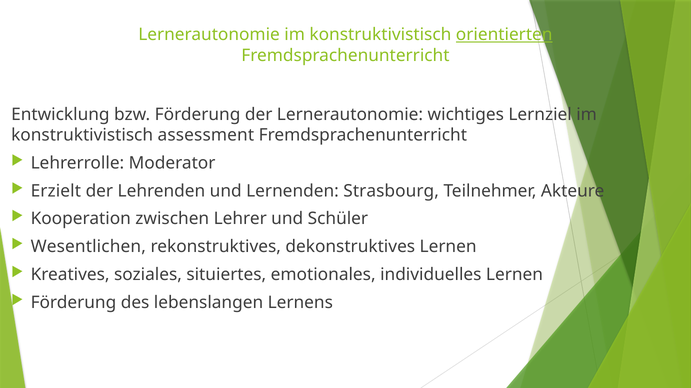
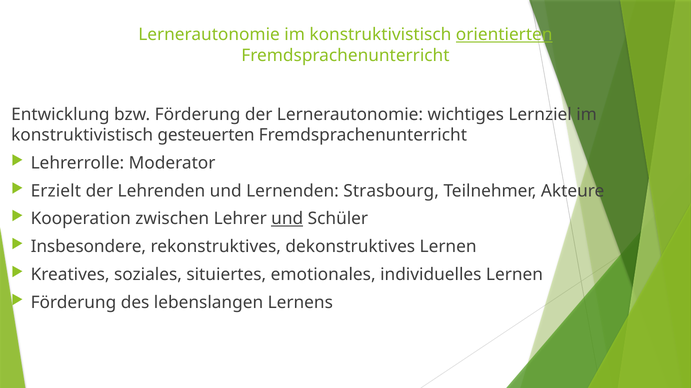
assessment: assessment -> gesteuerten
und at (287, 219) underline: none -> present
Wesentlichen: Wesentlichen -> Insbesondere
